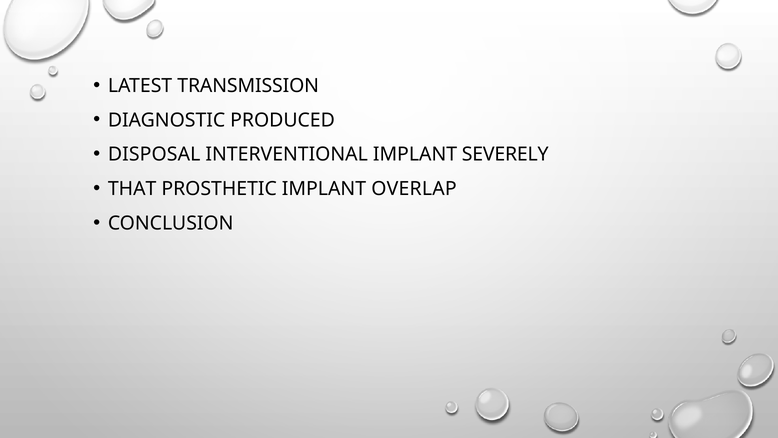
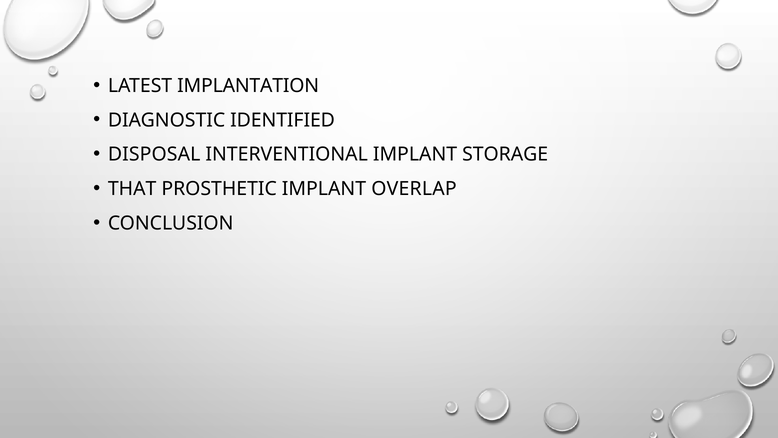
TRANSMISSION: TRANSMISSION -> IMPLANTATION
PRODUCED: PRODUCED -> IDENTIFIED
SEVERELY: SEVERELY -> STORAGE
